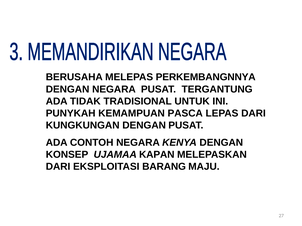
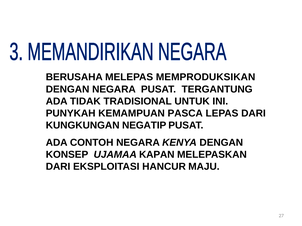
PERKEMBANGNNYA: PERKEMBANGNNYA -> MEMPRODUKSIKAN
KUNGKUNGAN DENGAN: DENGAN -> NEGATIP
BARANG: BARANG -> HANCUR
